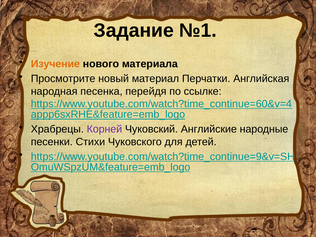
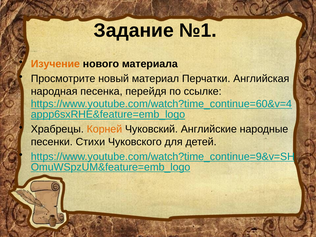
Корней colour: purple -> orange
